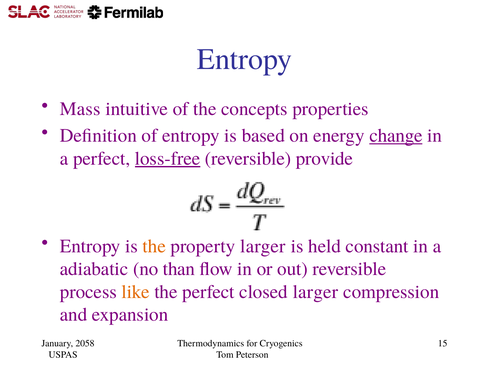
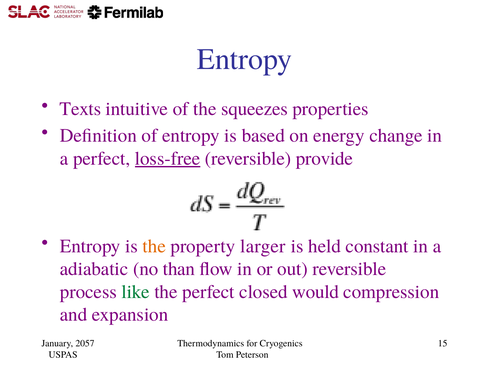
Mass: Mass -> Texts
concepts: concepts -> squeezes
change underline: present -> none
like colour: orange -> green
closed larger: larger -> would
2058: 2058 -> 2057
